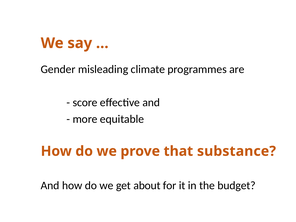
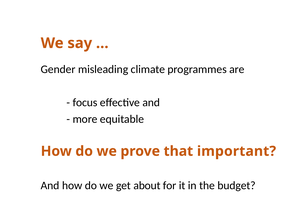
score: score -> focus
substance: substance -> important
